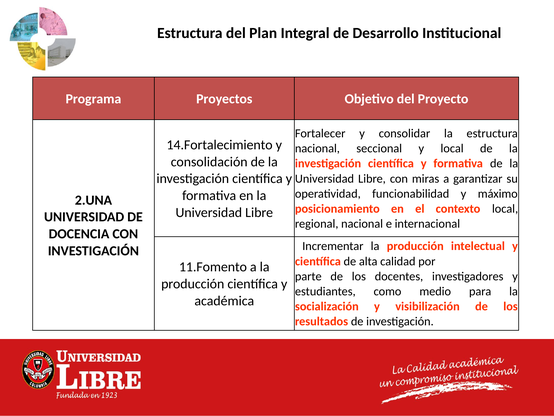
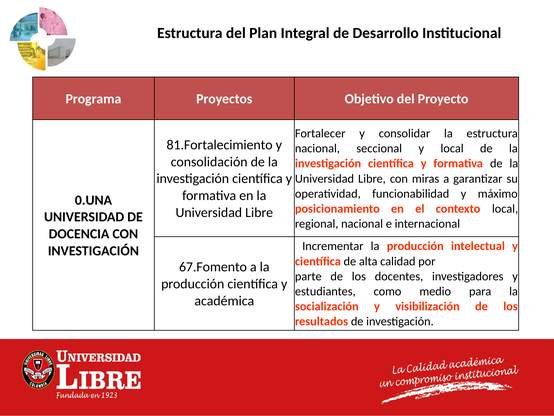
14.Fortalecimiento: 14.Fortalecimiento -> 81.Fortalecimiento
2.UNA: 2.UNA -> 0.UNA
11.Fomento: 11.Fomento -> 67.Fomento
